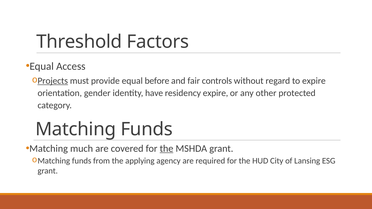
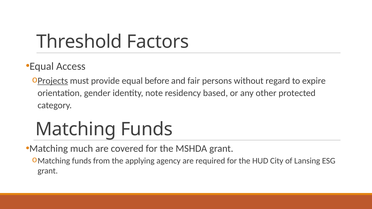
controls: controls -> persons
have: have -> note
residency expire: expire -> based
the at (167, 149) underline: present -> none
